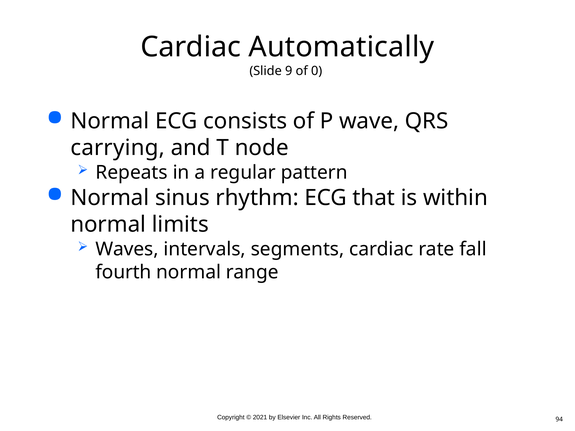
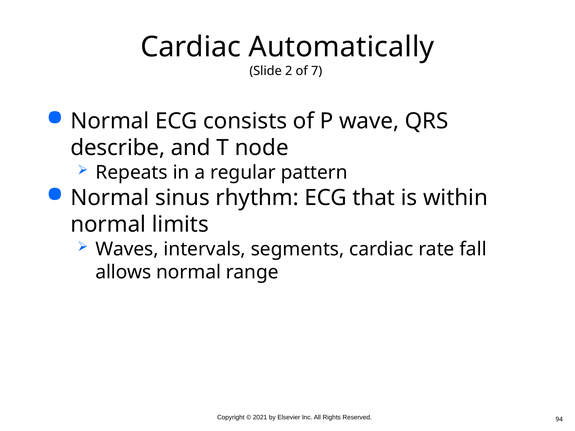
9: 9 -> 2
0: 0 -> 7
carrying: carrying -> describe
fourth: fourth -> allows
